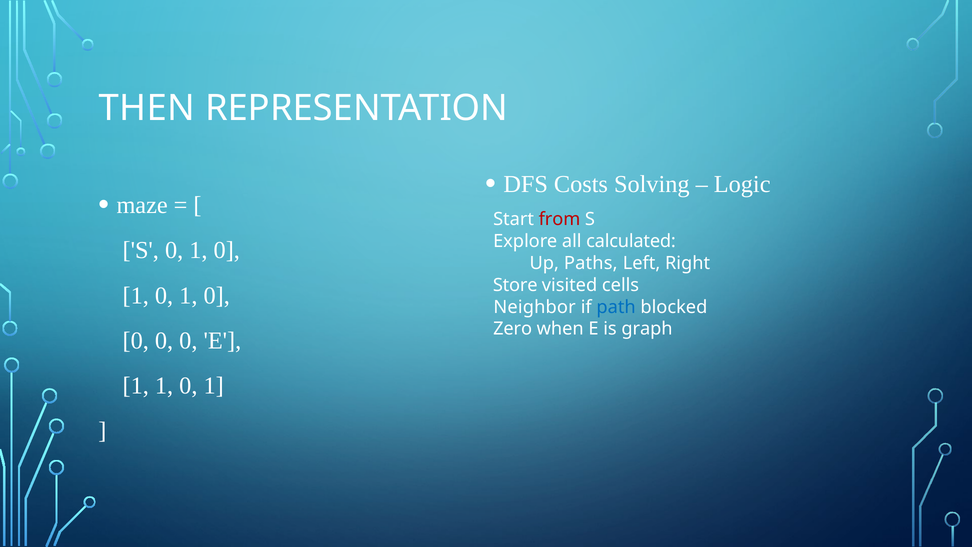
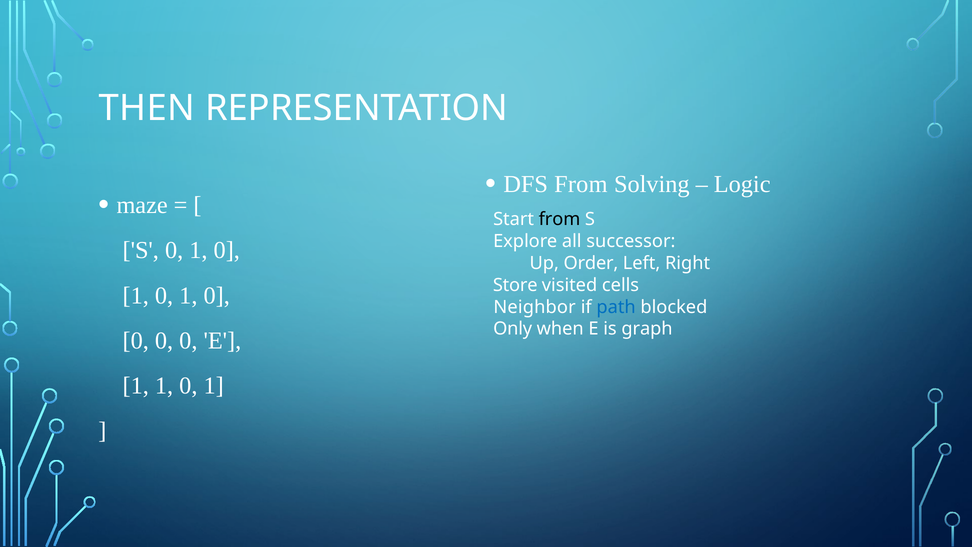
DFS Costs: Costs -> From
from at (559, 219) colour: red -> black
calculated: calculated -> successor
Paths: Paths -> Order
Zero: Zero -> Only
